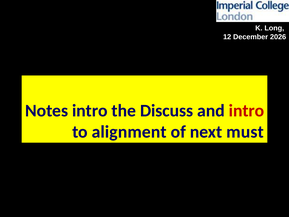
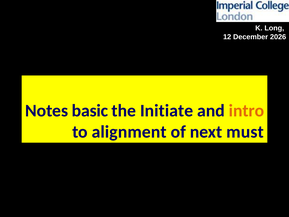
Notes intro: intro -> basic
Discuss: Discuss -> Initiate
intro at (246, 111) colour: red -> orange
